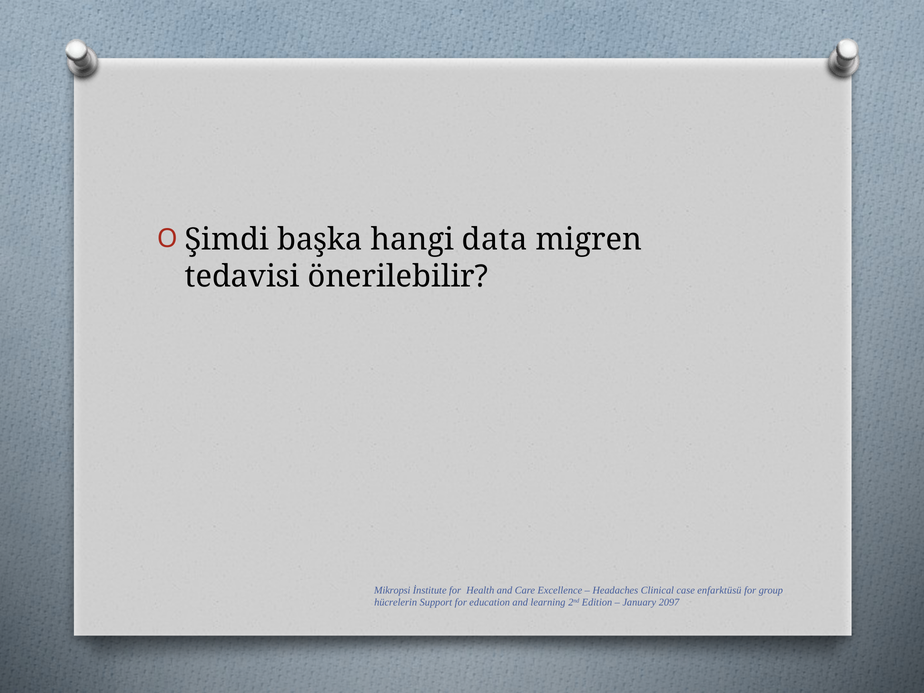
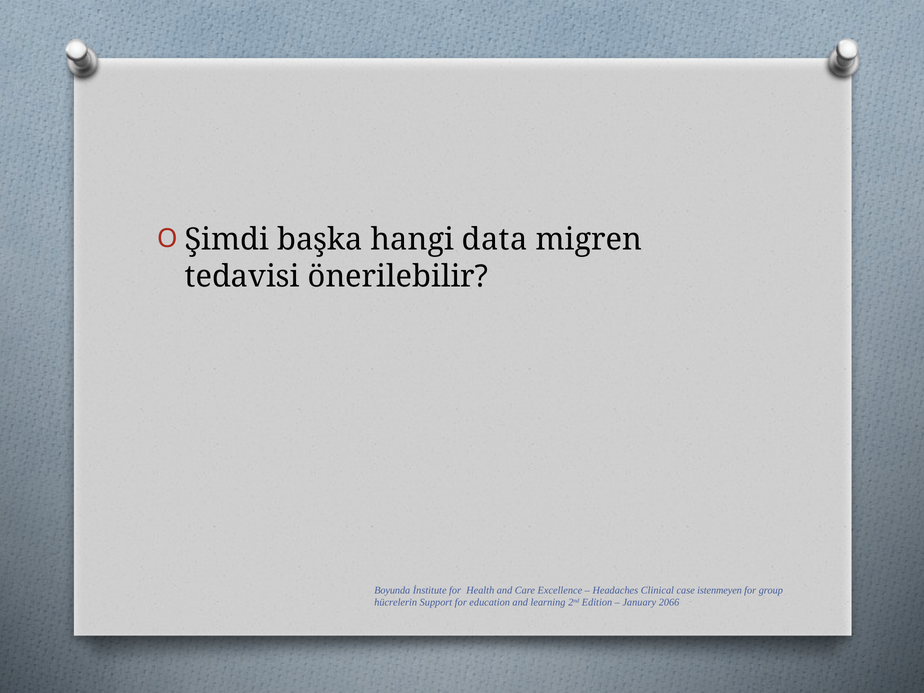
Mikropsi: Mikropsi -> Boyunda
enfarktüsü: enfarktüsü -> istenmeyen
2097: 2097 -> 2066
